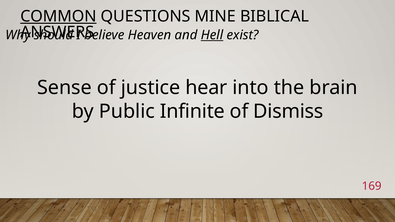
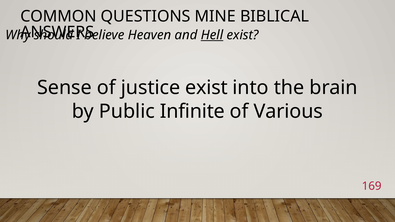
COMMON underline: present -> none
justice hear: hear -> exist
Dismiss: Dismiss -> Various
